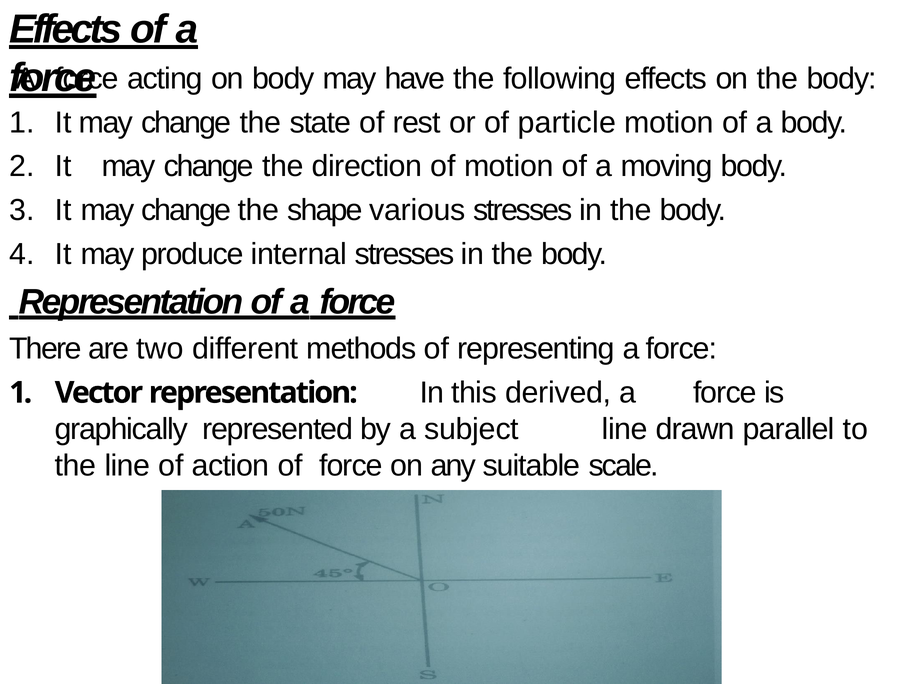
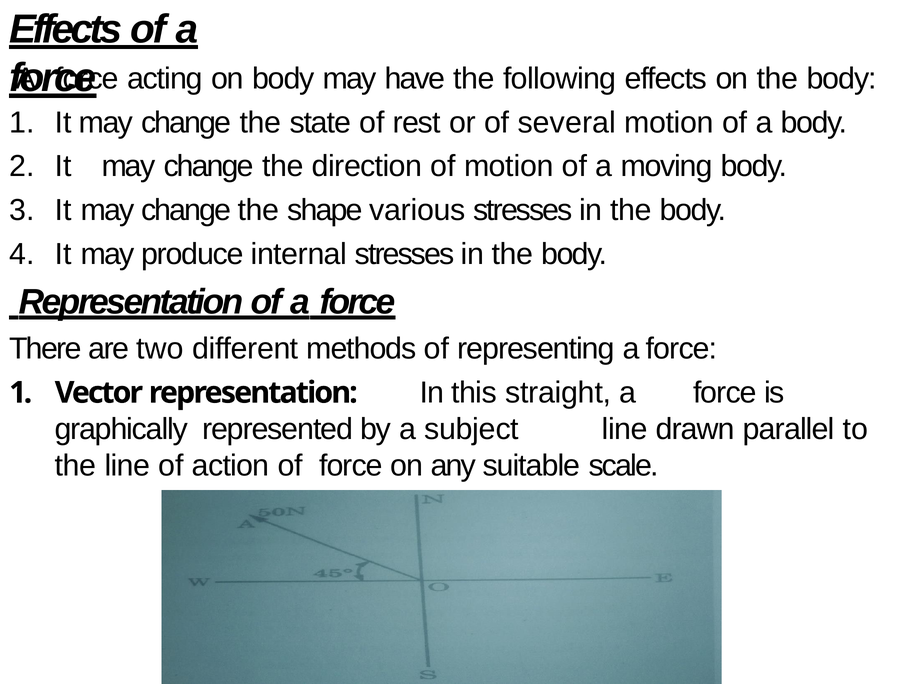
particle: particle -> several
derived: derived -> straight
